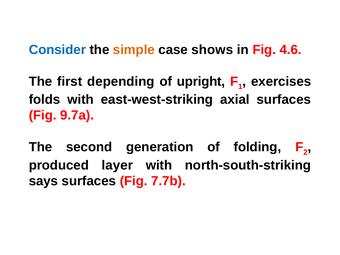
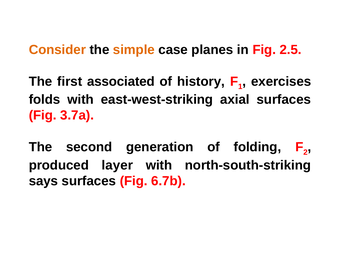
Consider colour: blue -> orange
shows: shows -> planes
4.6: 4.6 -> 2.5
depending: depending -> associated
upright: upright -> history
9.7a: 9.7a -> 3.7a
7.7b: 7.7b -> 6.7b
